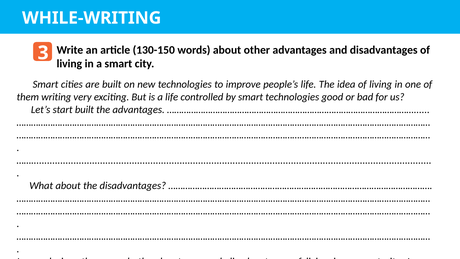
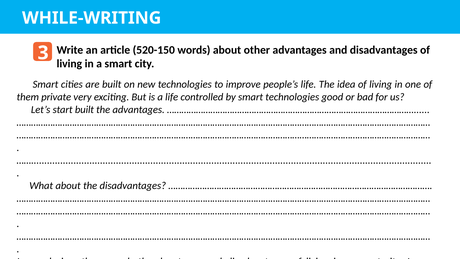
130-150: 130-150 -> 520-150
writing: writing -> private
